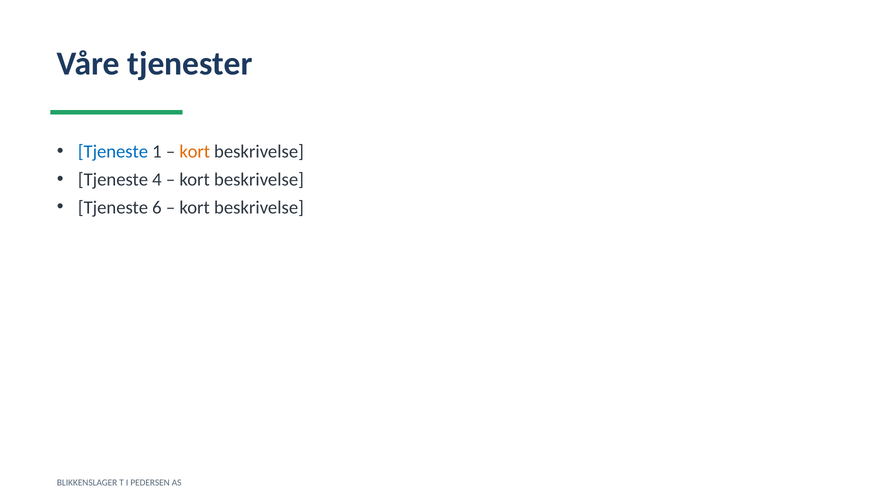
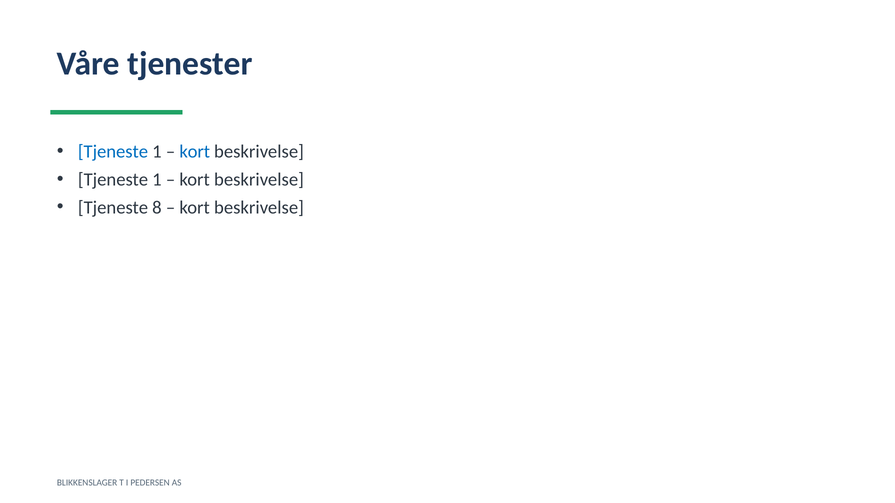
kort at (195, 152) colour: orange -> blue
4 at (157, 180): 4 -> 1
6: 6 -> 8
